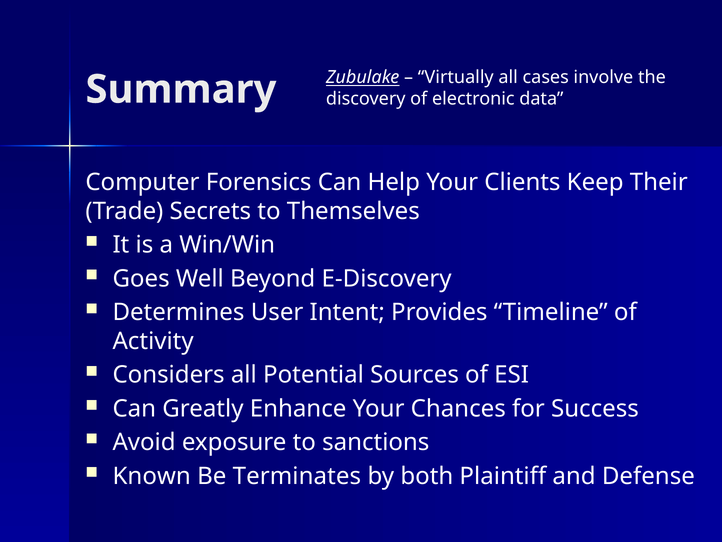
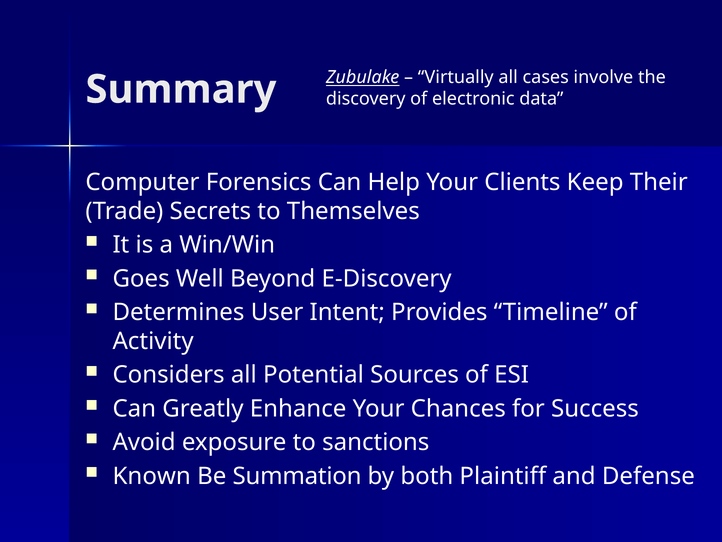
Terminates: Terminates -> Summation
